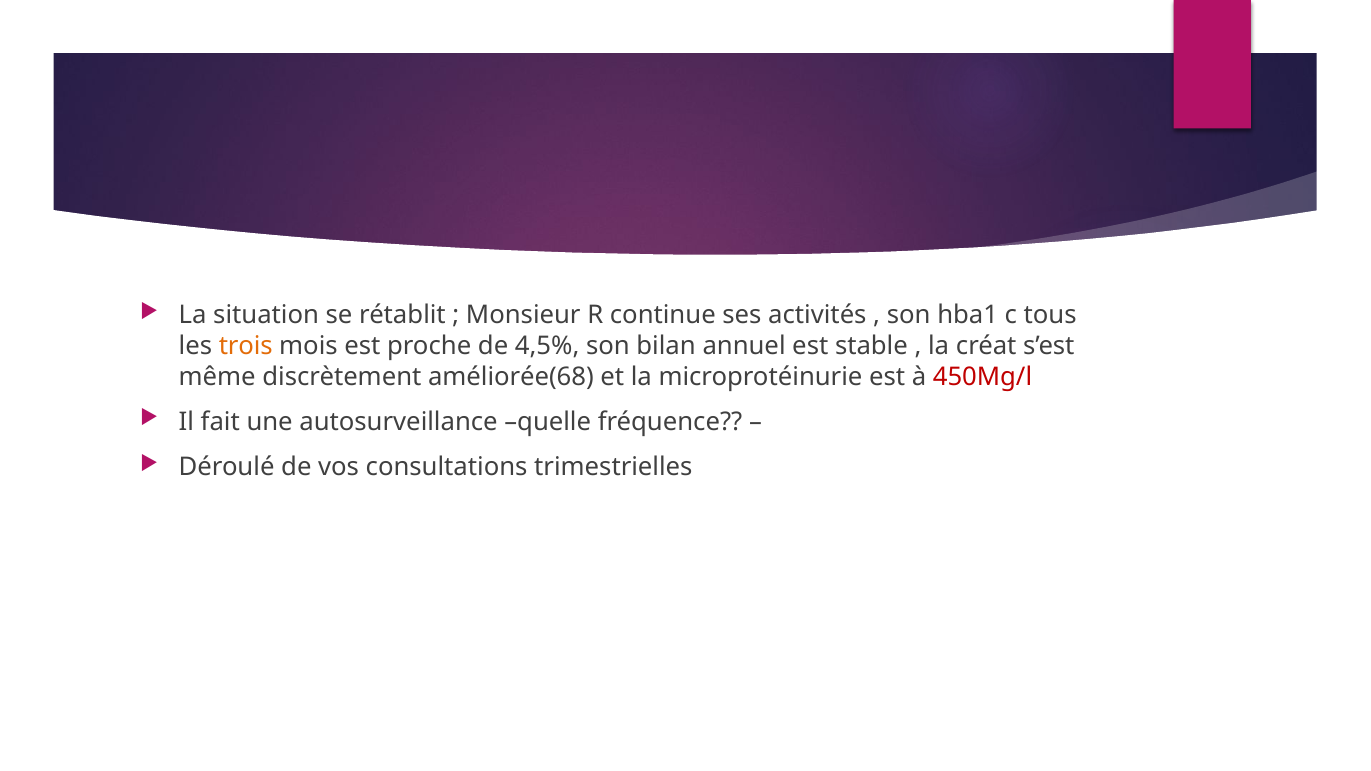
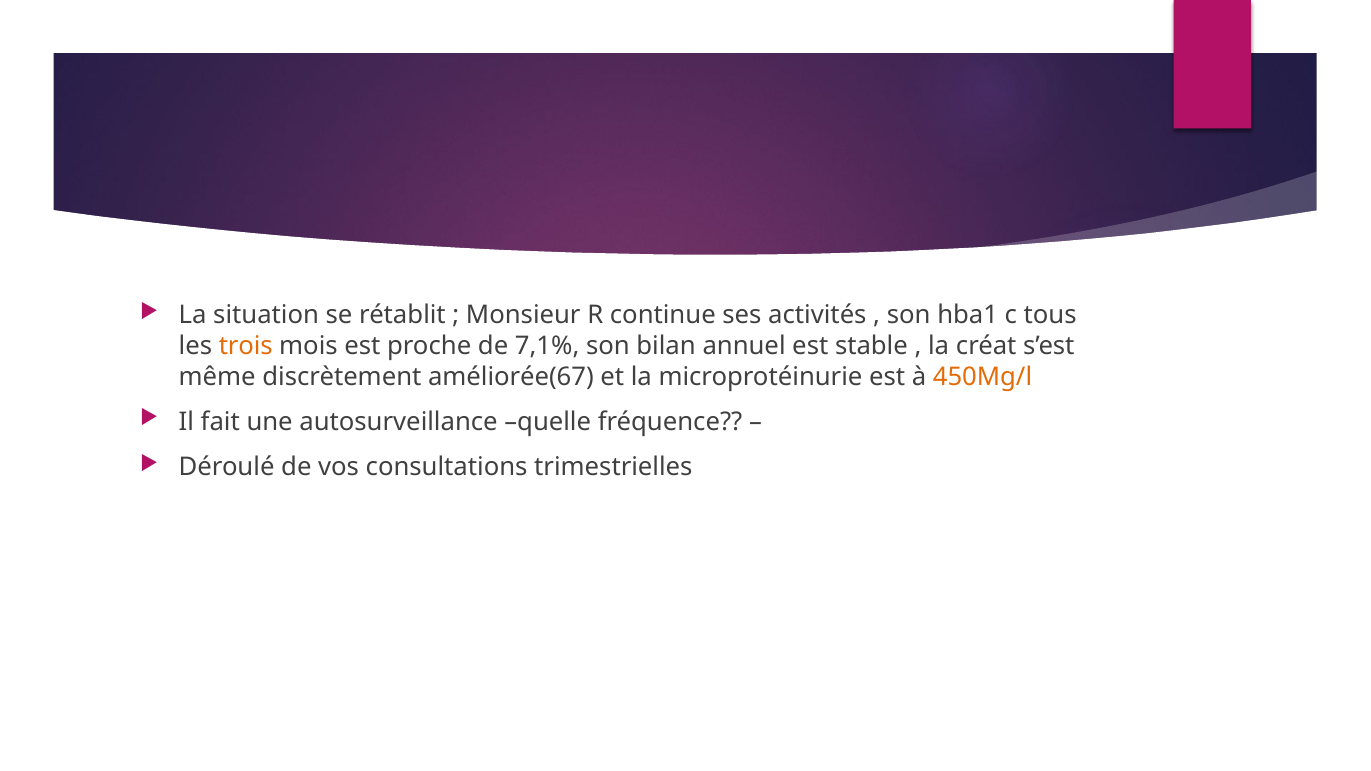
4,5%: 4,5% -> 7,1%
améliorée(68: améliorée(68 -> améliorée(67
450Mg/l colour: red -> orange
